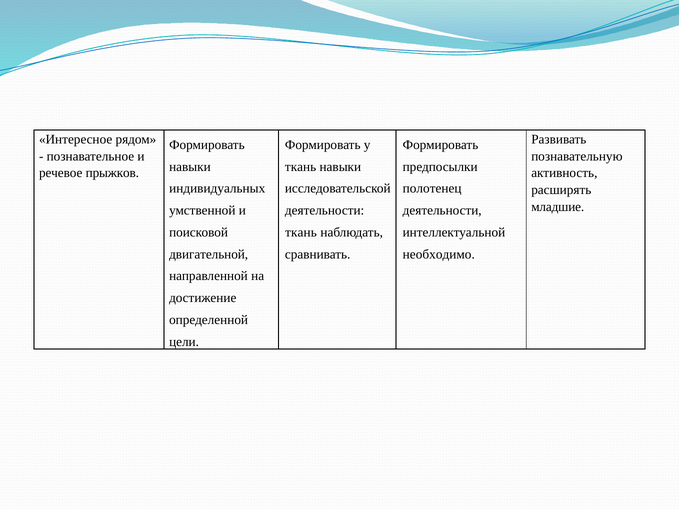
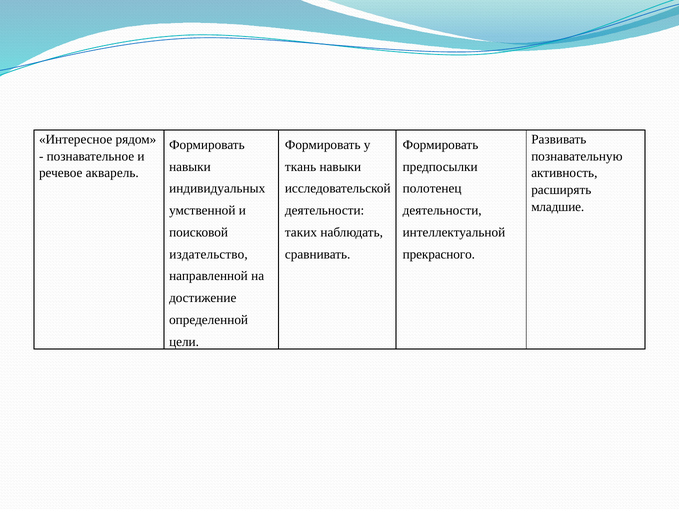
прыжков: прыжков -> акварель
ткань at (301, 232): ткань -> таких
двигательной: двигательной -> издательство
необходимо: необходимо -> прекрасного
